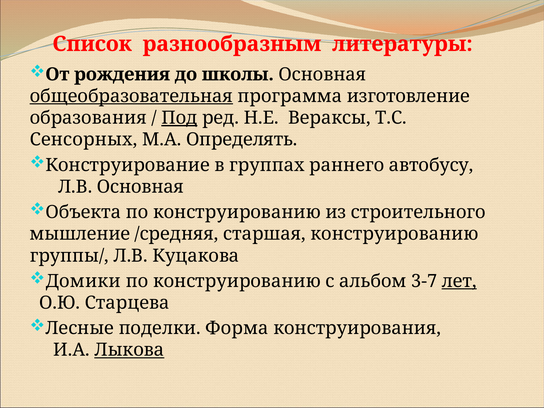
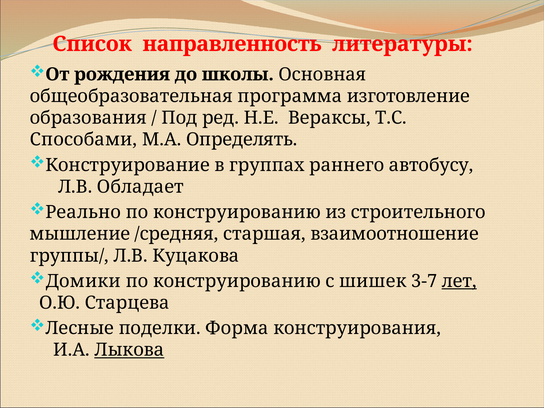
разнообразным: разнообразным -> направленность
общеобразовательная underline: present -> none
Под underline: present -> none
Сенсорных: Сенсорных -> Способами
Л.В Основная: Основная -> Обладает
Объекта: Объекта -> Реально
старшая конструированию: конструированию -> взаимоотношение
альбом: альбом -> шишек
